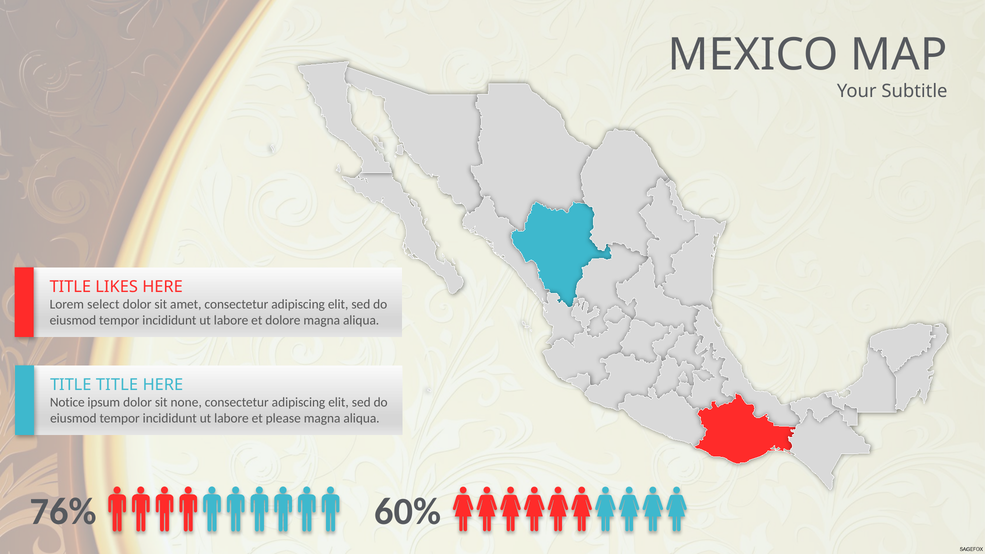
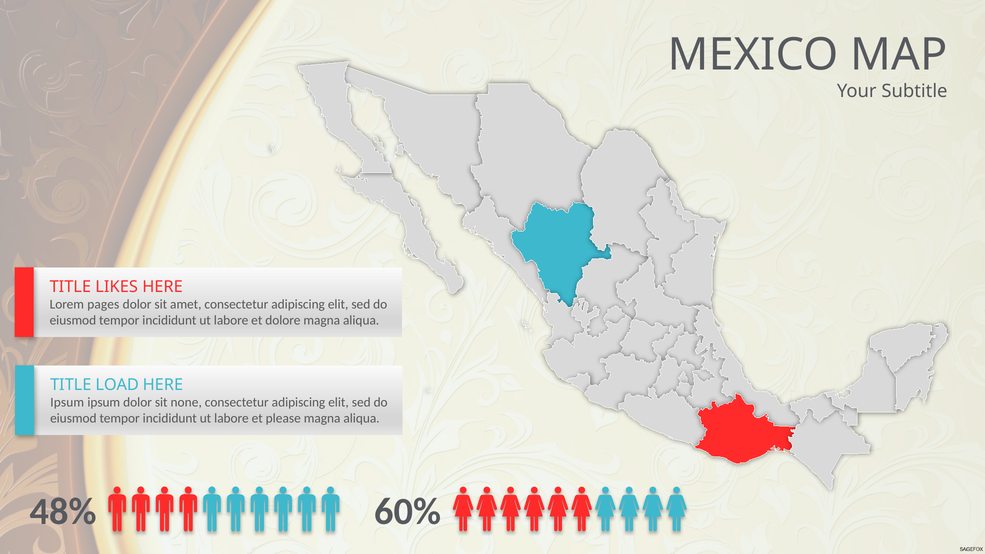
select: select -> pages
TITLE TITLE: TITLE -> LOAD
Notice at (67, 403): Notice -> Ipsum
76%: 76% -> 48%
